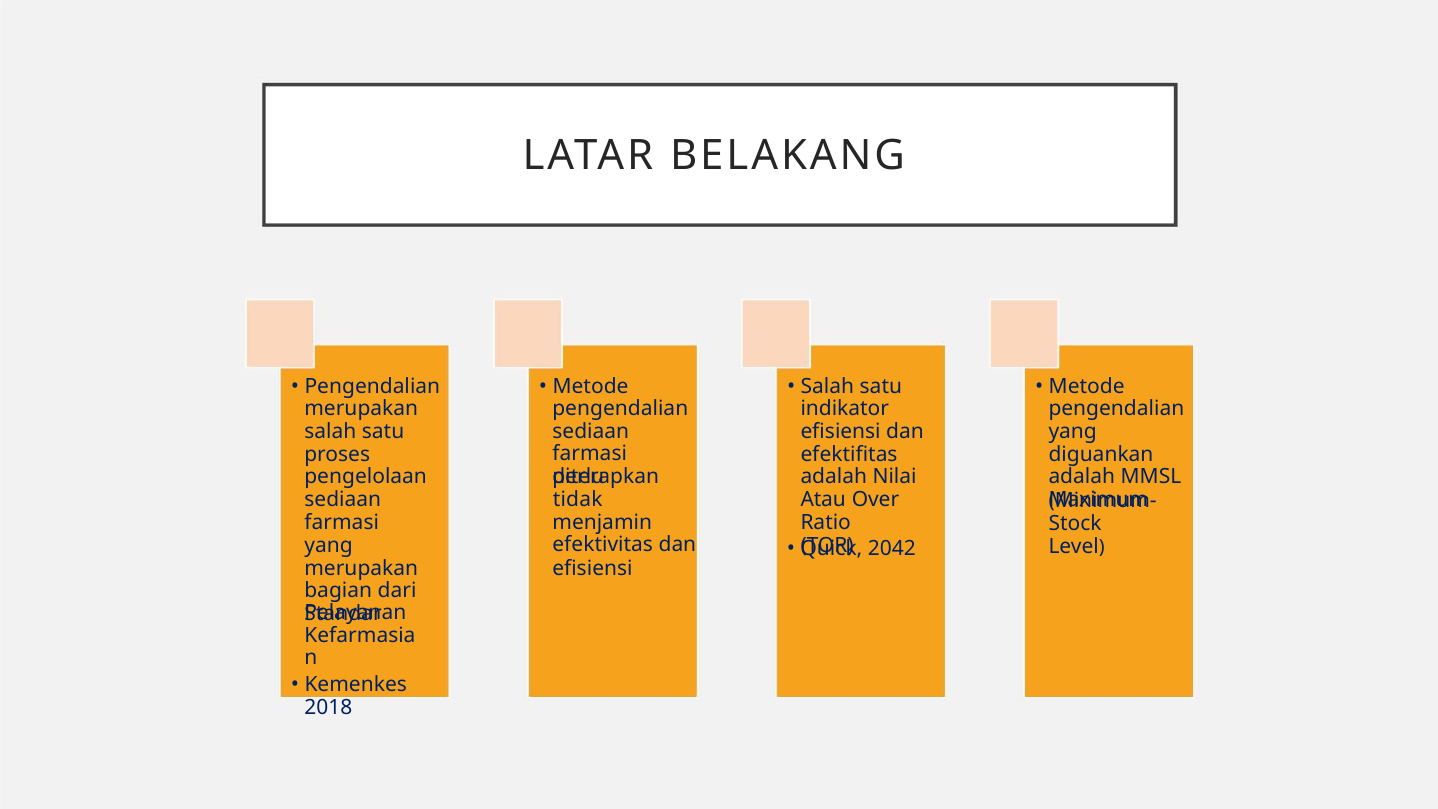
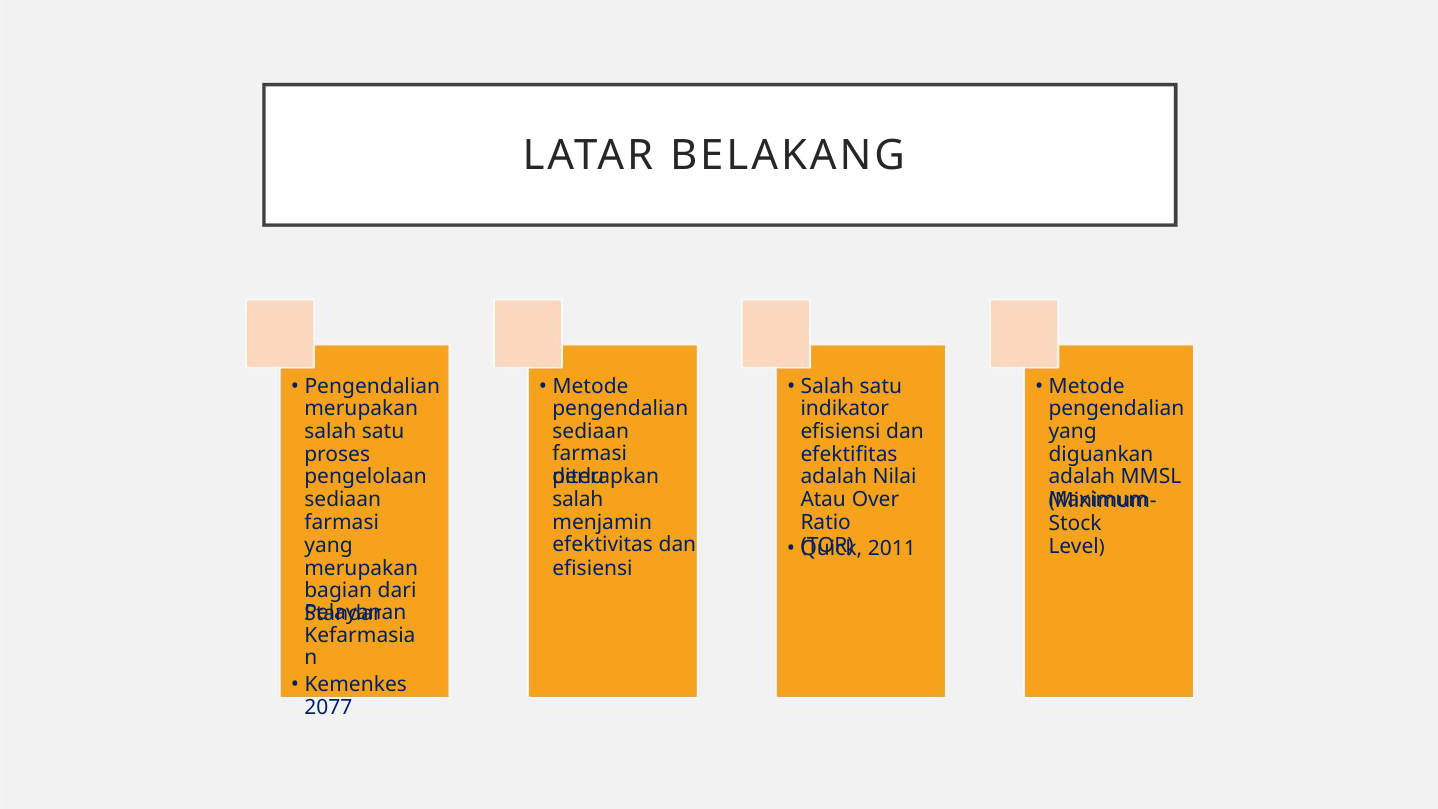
tidak at (578, 499): tidak -> salah
2042: 2042 -> 2011
2018: 2018 -> 2077
